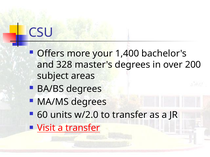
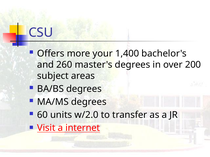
328: 328 -> 260
a transfer: transfer -> internet
